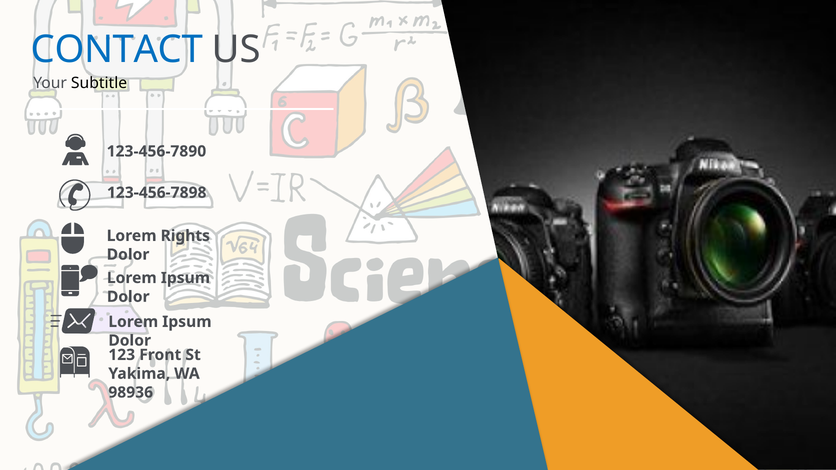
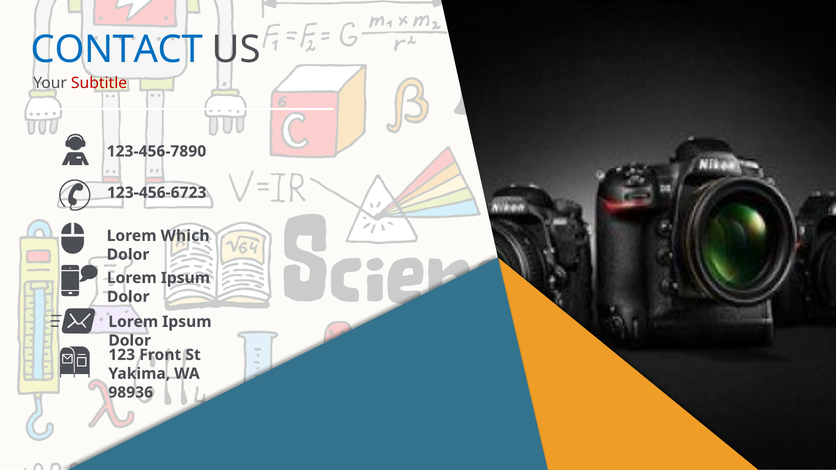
Subtitle colour: black -> red
123-456-7898: 123-456-7898 -> 123-456-6723
Rights: Rights -> Which
